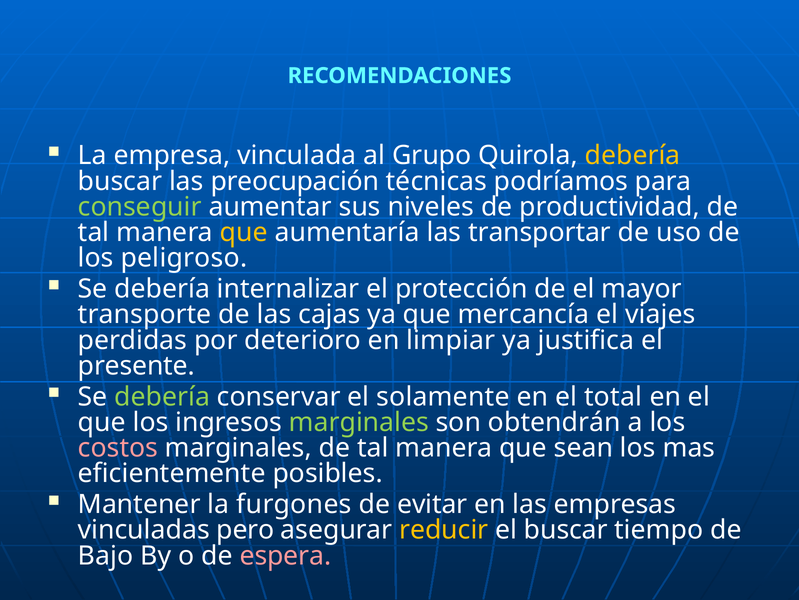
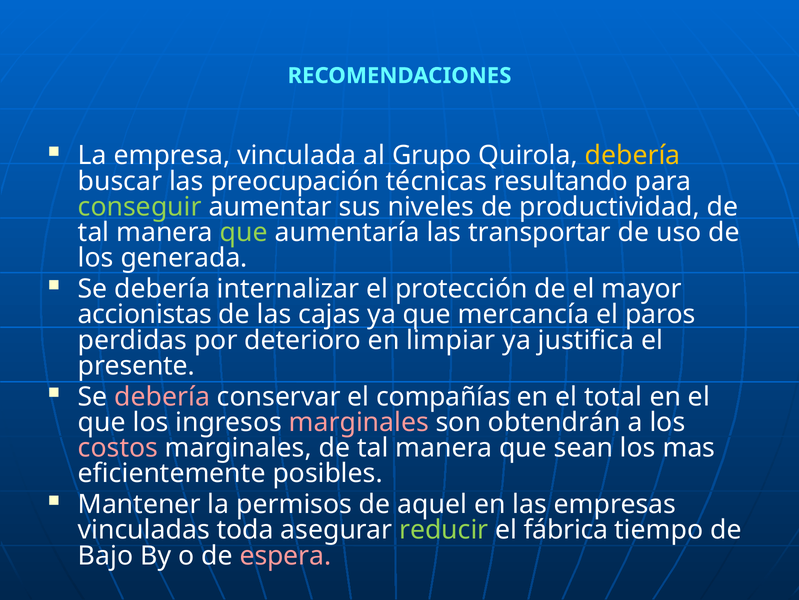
podríamos: podríamos -> resultando
que at (244, 232) colour: yellow -> light green
peligroso: peligroso -> generada
transporte: transporte -> accionistas
viajes: viajes -> paros
debería at (162, 396) colour: light green -> pink
solamente: solamente -> compañías
marginales at (359, 422) colour: light green -> pink
furgones: furgones -> permisos
evitar: evitar -> aquel
pero: pero -> toda
reducir colour: yellow -> light green
el buscar: buscar -> fábrica
